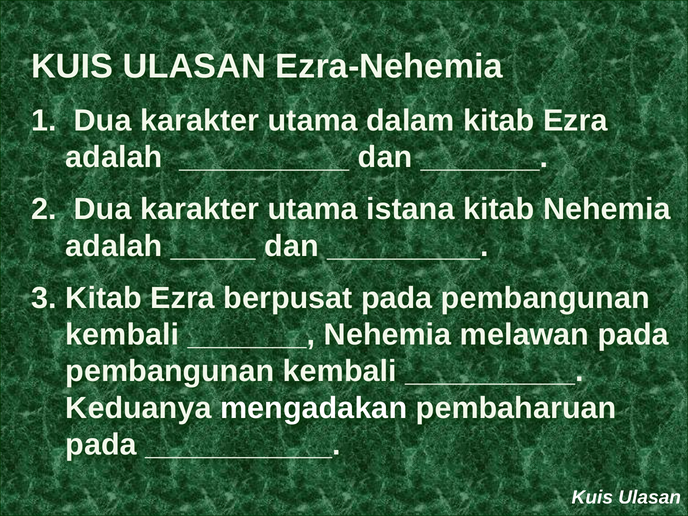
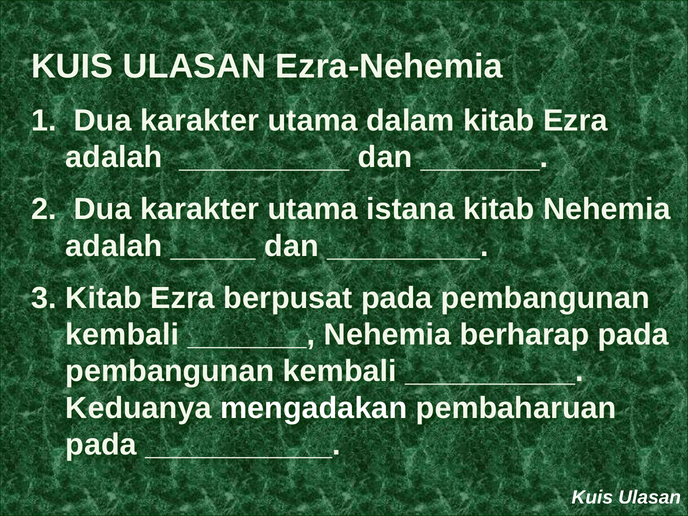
melawan: melawan -> berharap
